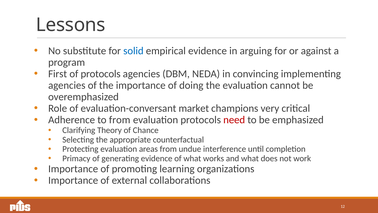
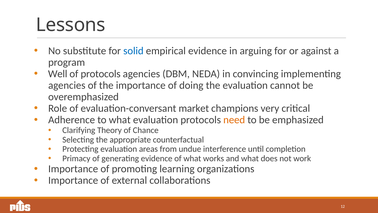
First: First -> Well
to from: from -> what
need colour: red -> orange
